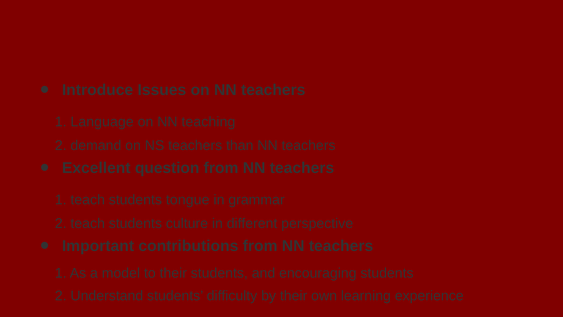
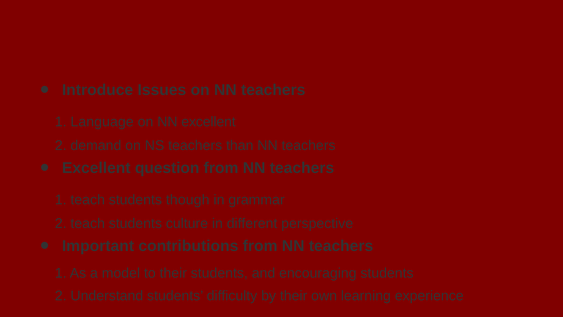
NN teaching: teaching -> excellent
tongue: tongue -> though
